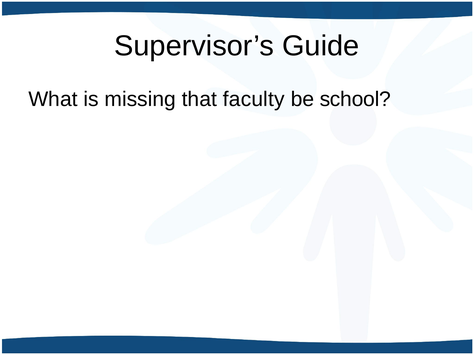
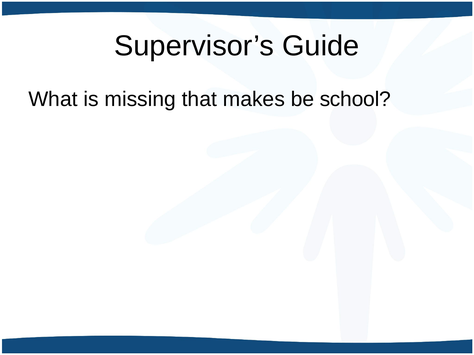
faculty: faculty -> makes
